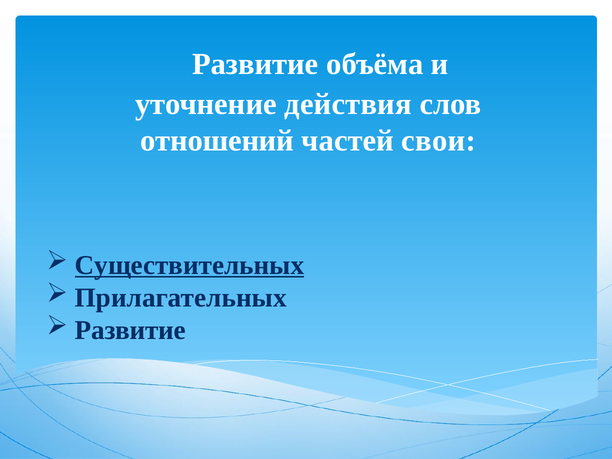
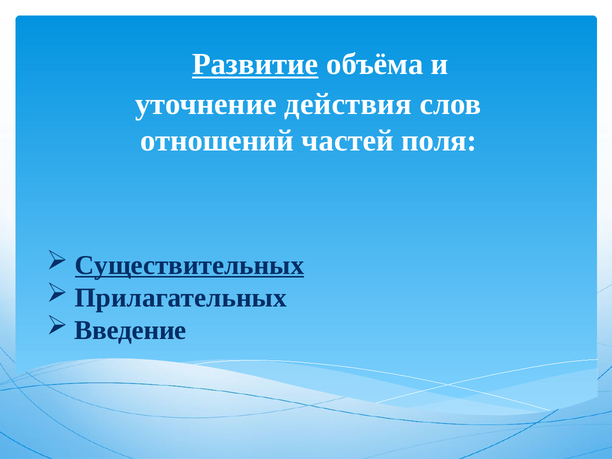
Развитие at (255, 64) underline: none -> present
свои: свои -> поля
Развитие at (130, 330): Развитие -> Введение
